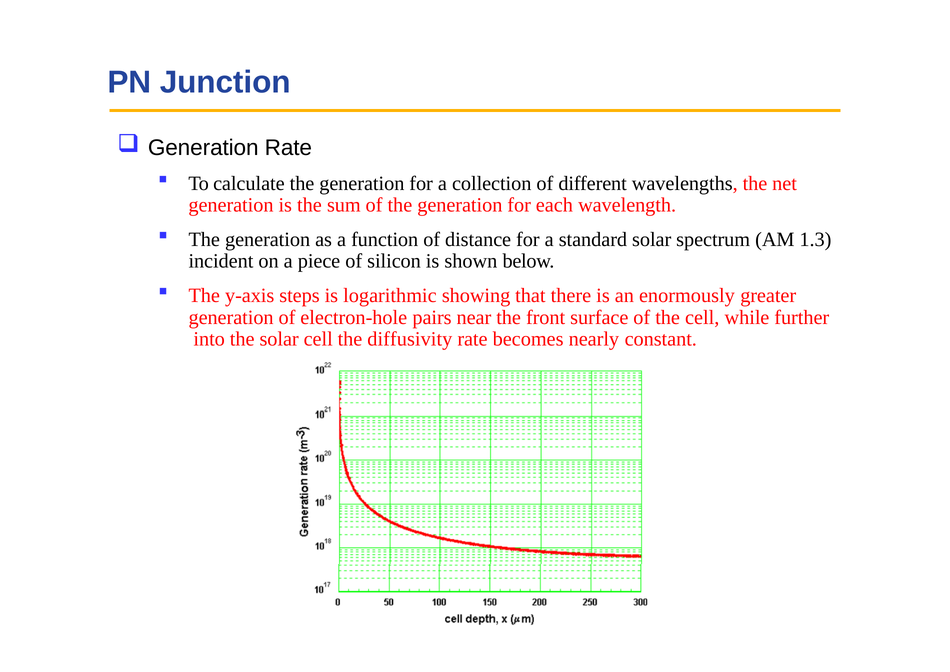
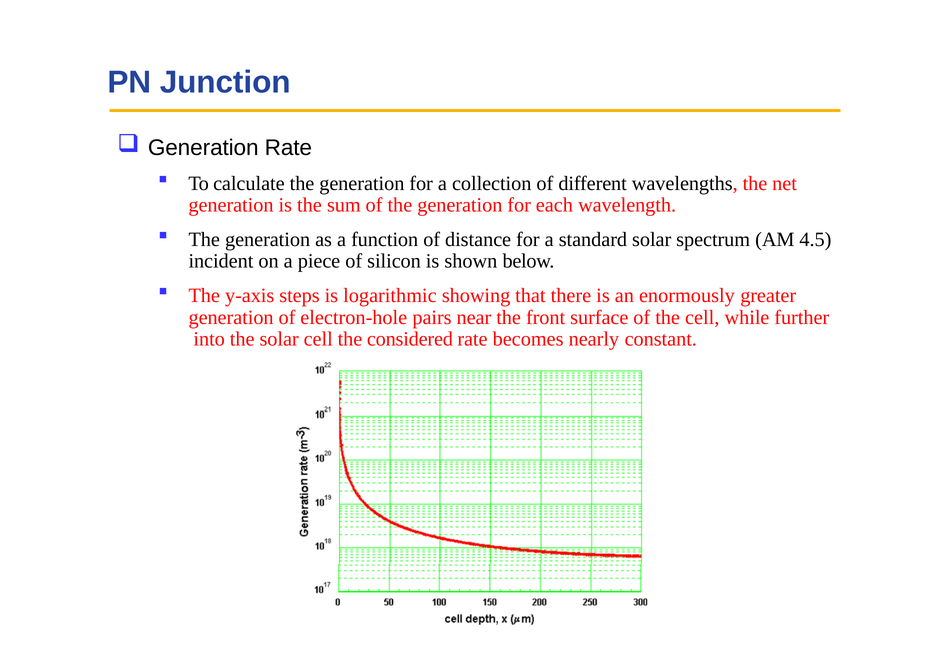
1.3: 1.3 -> 4.5
diffusivity: diffusivity -> considered
